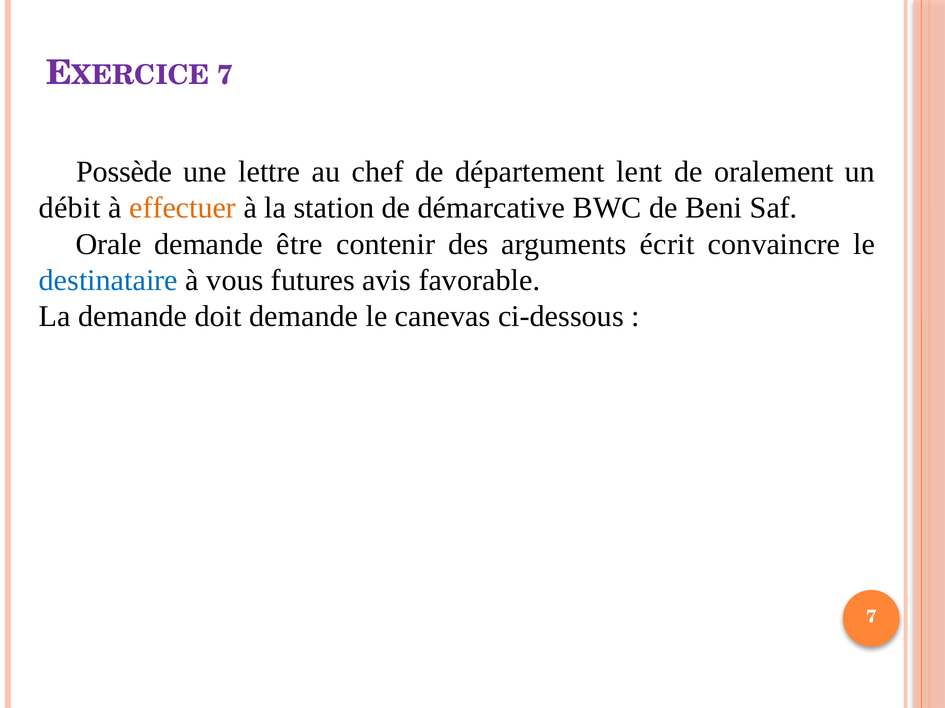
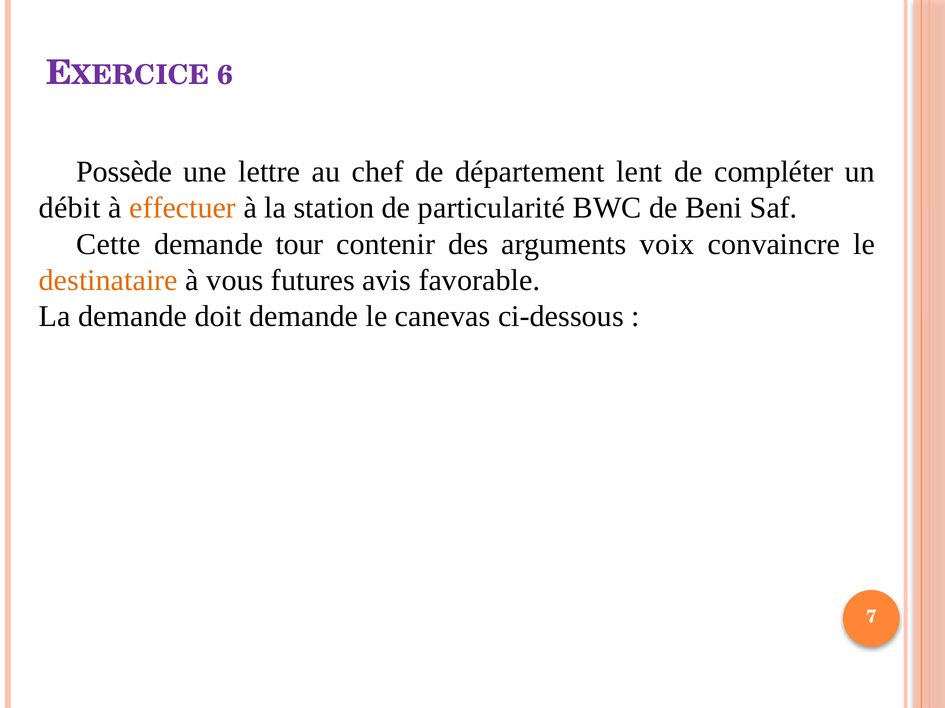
7 at (225, 75): 7 -> 6
oralement: oralement -> compléter
démarcative: démarcative -> particularité
Orale: Orale -> Cette
être: être -> tour
écrit: écrit -> voix
destinataire colour: blue -> orange
